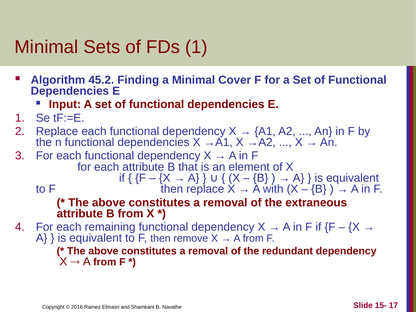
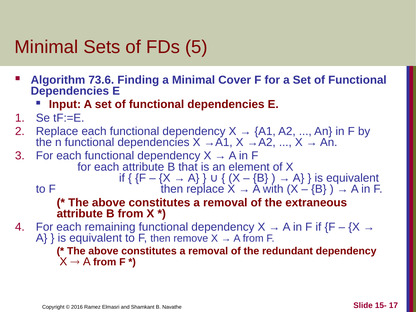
FDs 1: 1 -> 5
45.2: 45.2 -> 73.6
